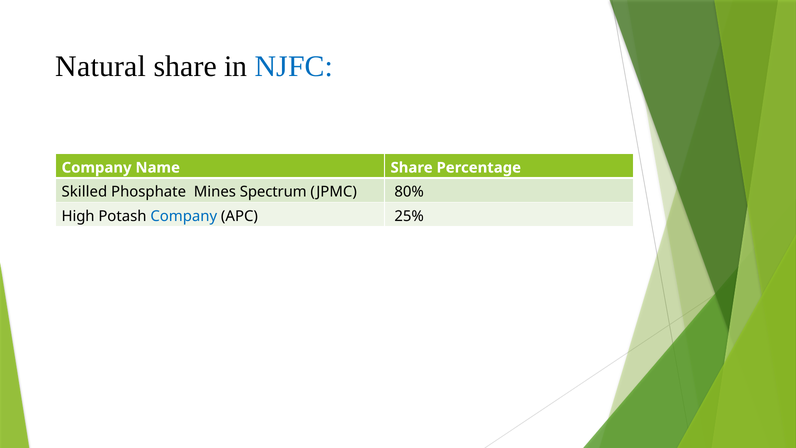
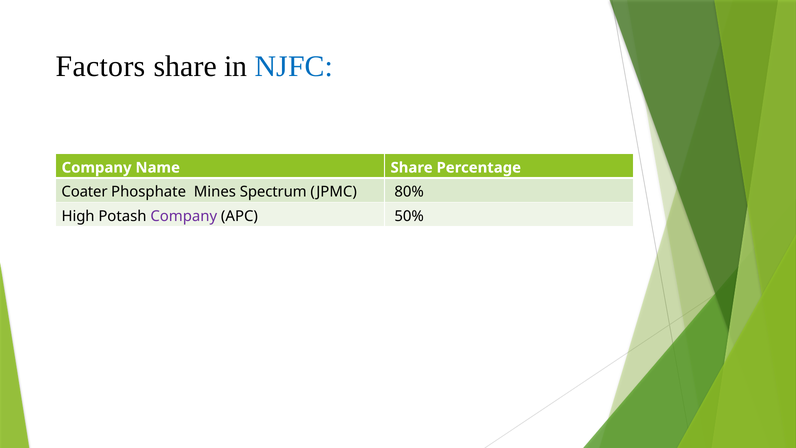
Natural: Natural -> Factors
Skilled: Skilled -> Coater
Company at (184, 216) colour: blue -> purple
25%: 25% -> 50%
